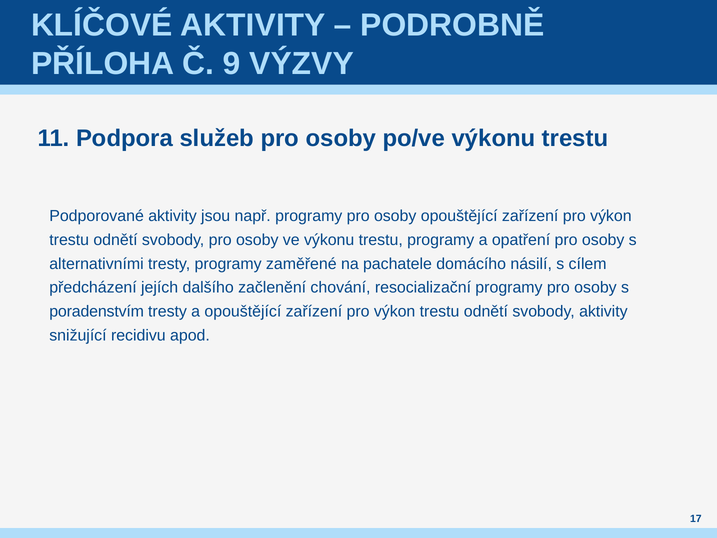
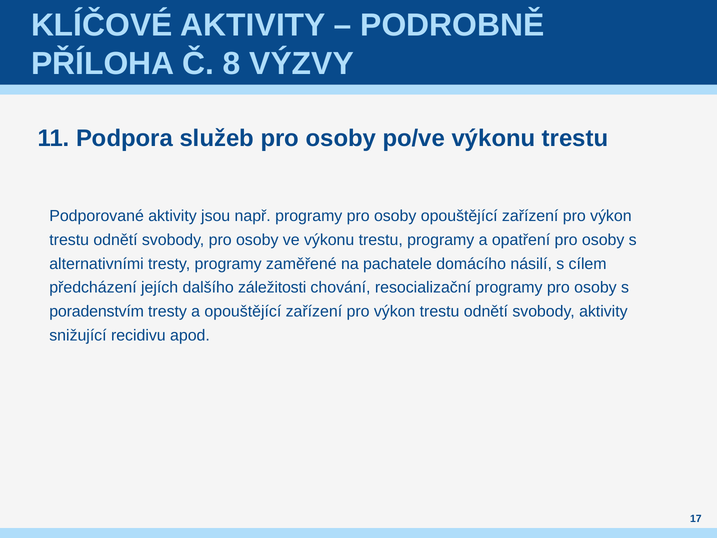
9: 9 -> 8
začlenění: začlenění -> záležitosti
